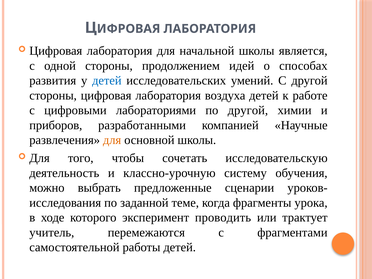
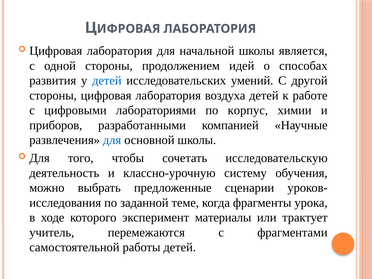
по другой: другой -> корпус
для at (112, 140) colour: orange -> blue
проводить: проводить -> материалы
